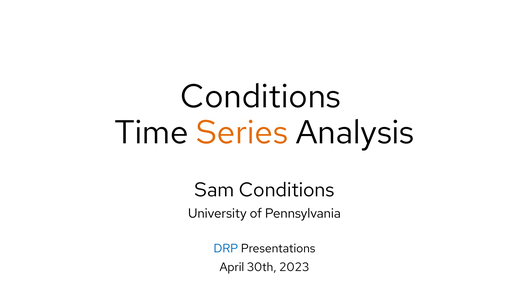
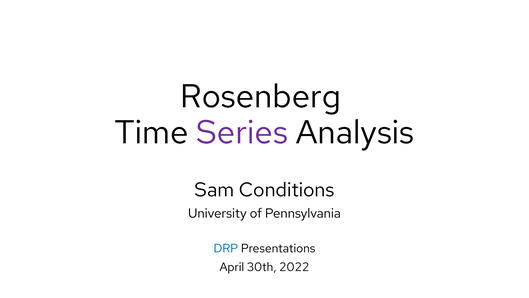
Conditions at (261, 97): Conditions -> Rosenberg
Series colour: orange -> purple
2023: 2023 -> 2022
